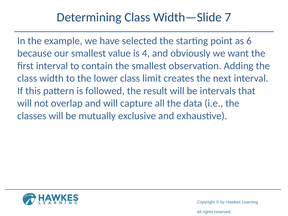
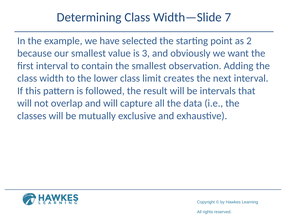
6: 6 -> 2
4: 4 -> 3
